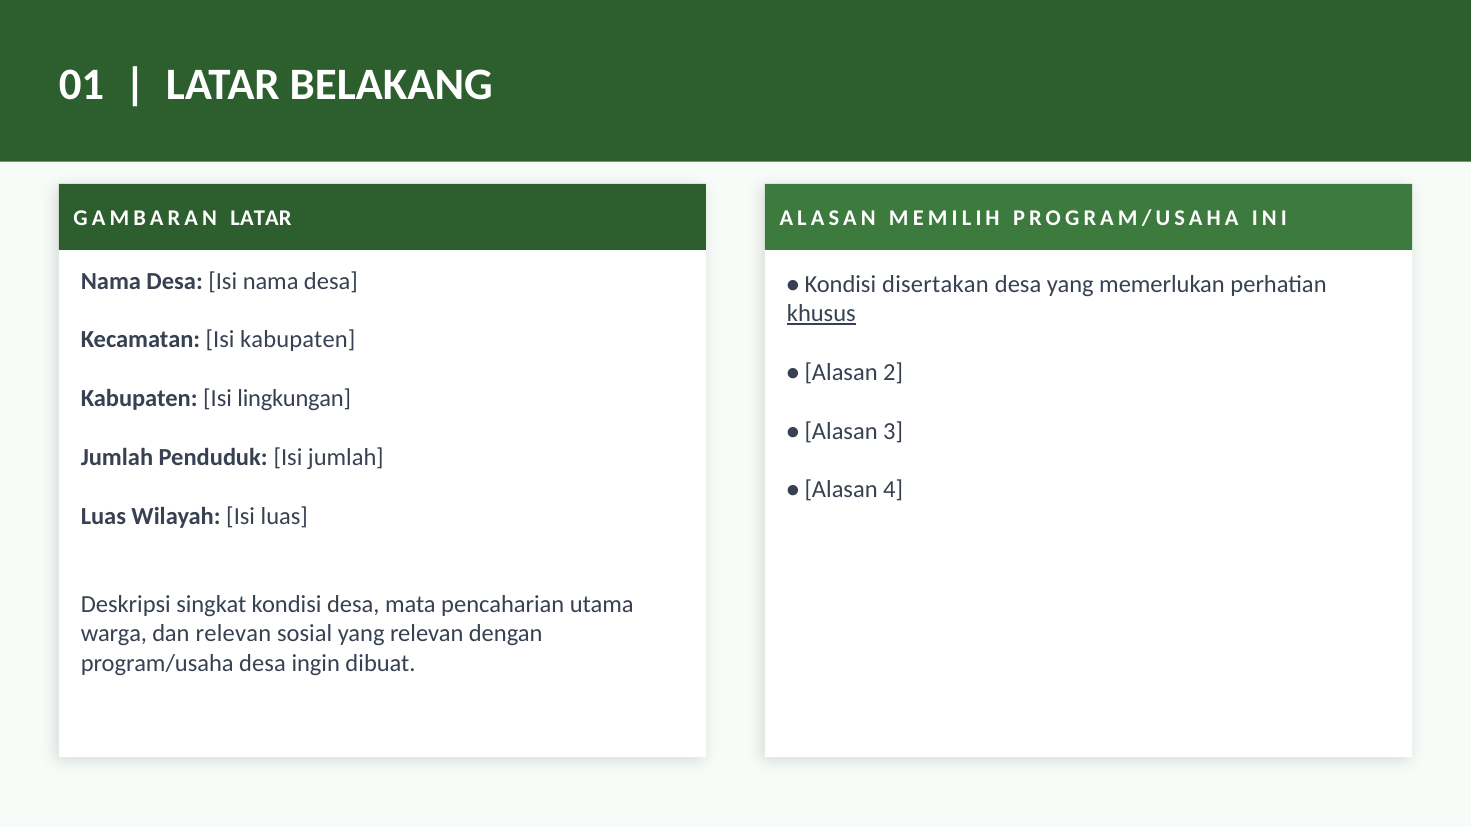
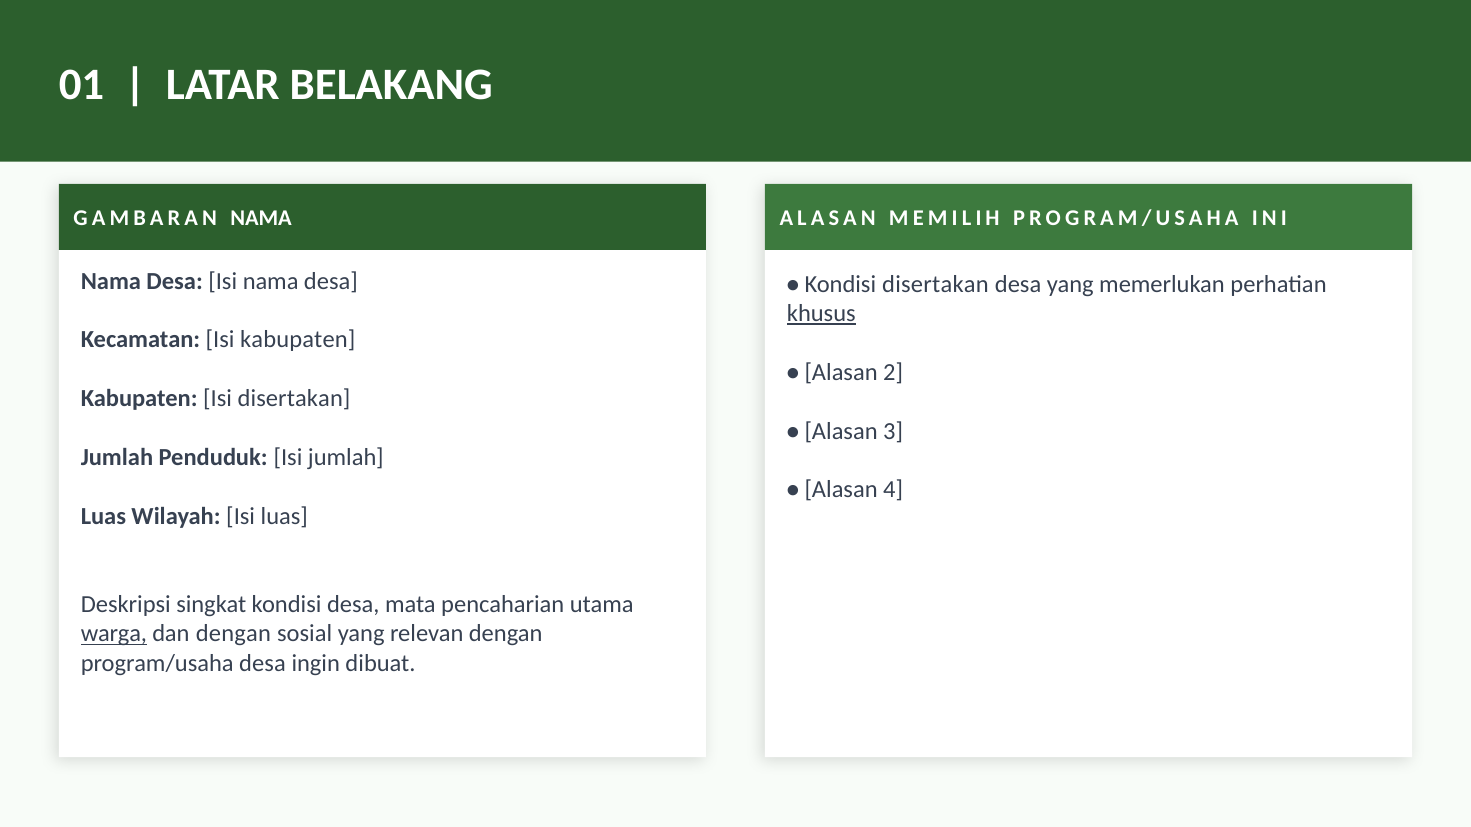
GAMBARAN LATAR: LATAR -> NAMA
Isi lingkungan: lingkungan -> disertakan
warga underline: none -> present
dan relevan: relevan -> dengan
